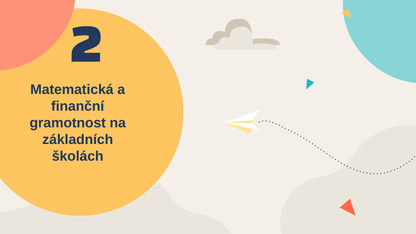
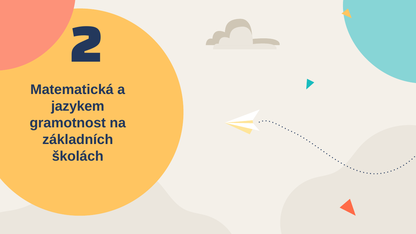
finanční: finanční -> jazykem
